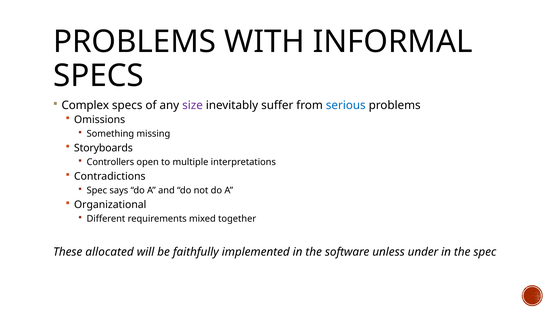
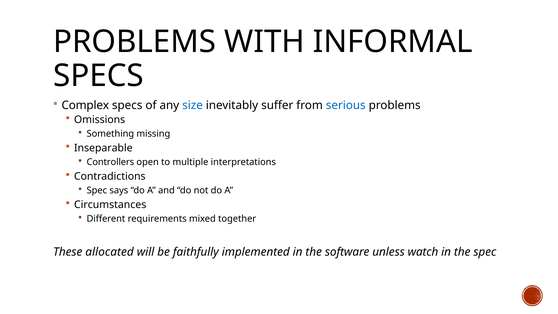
size colour: purple -> blue
Storyboards: Storyboards -> Inseparable
Organizational: Organizational -> Circumstances
under: under -> watch
